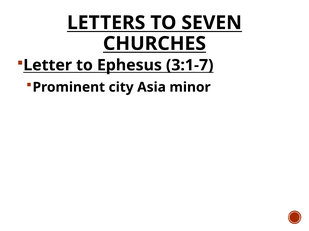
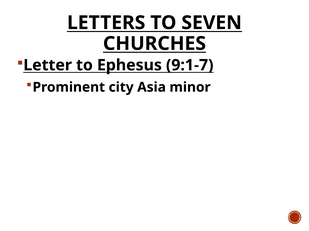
3:1-7: 3:1-7 -> 9:1-7
